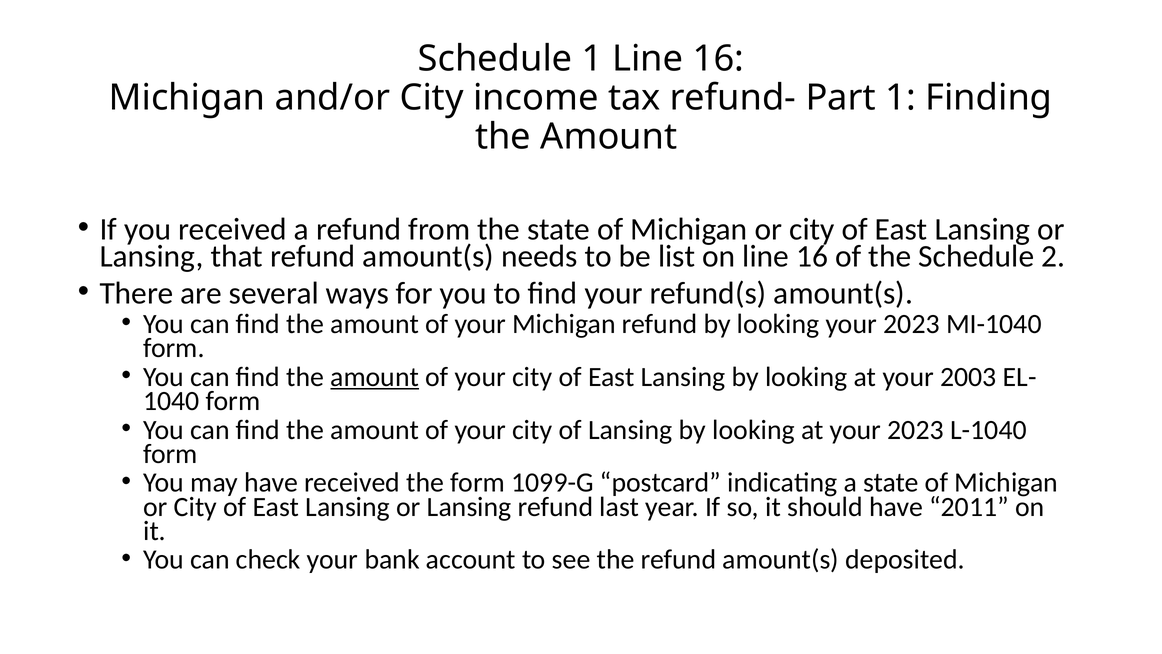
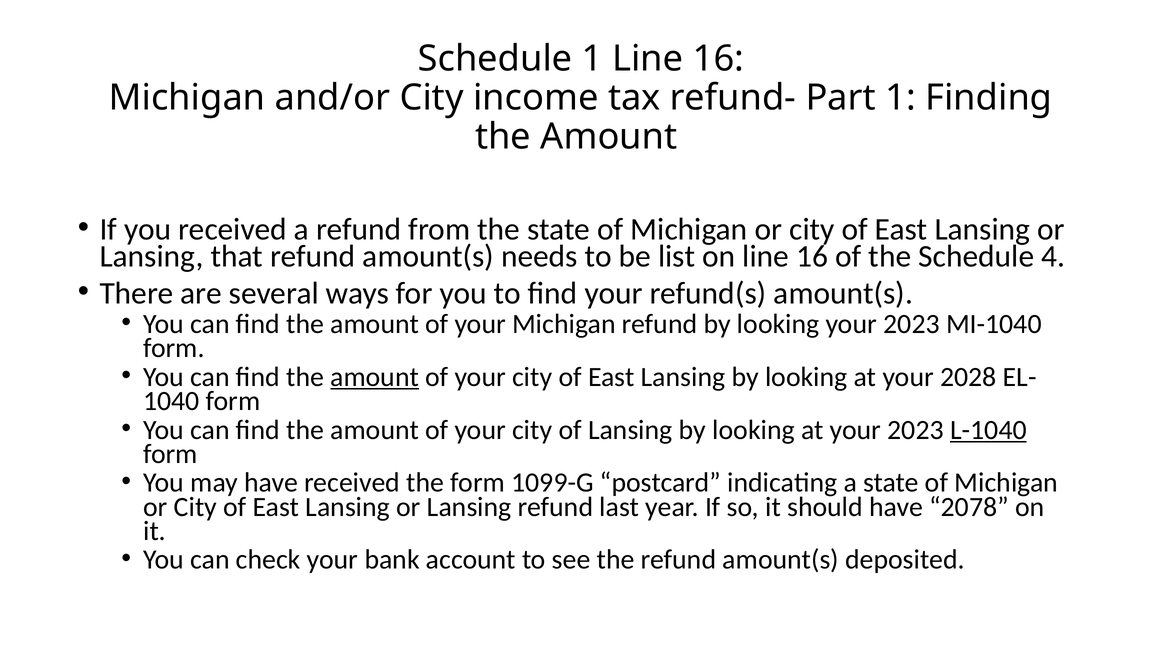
2: 2 -> 4
2003: 2003 -> 2028
L-1040 underline: none -> present
2011: 2011 -> 2078
